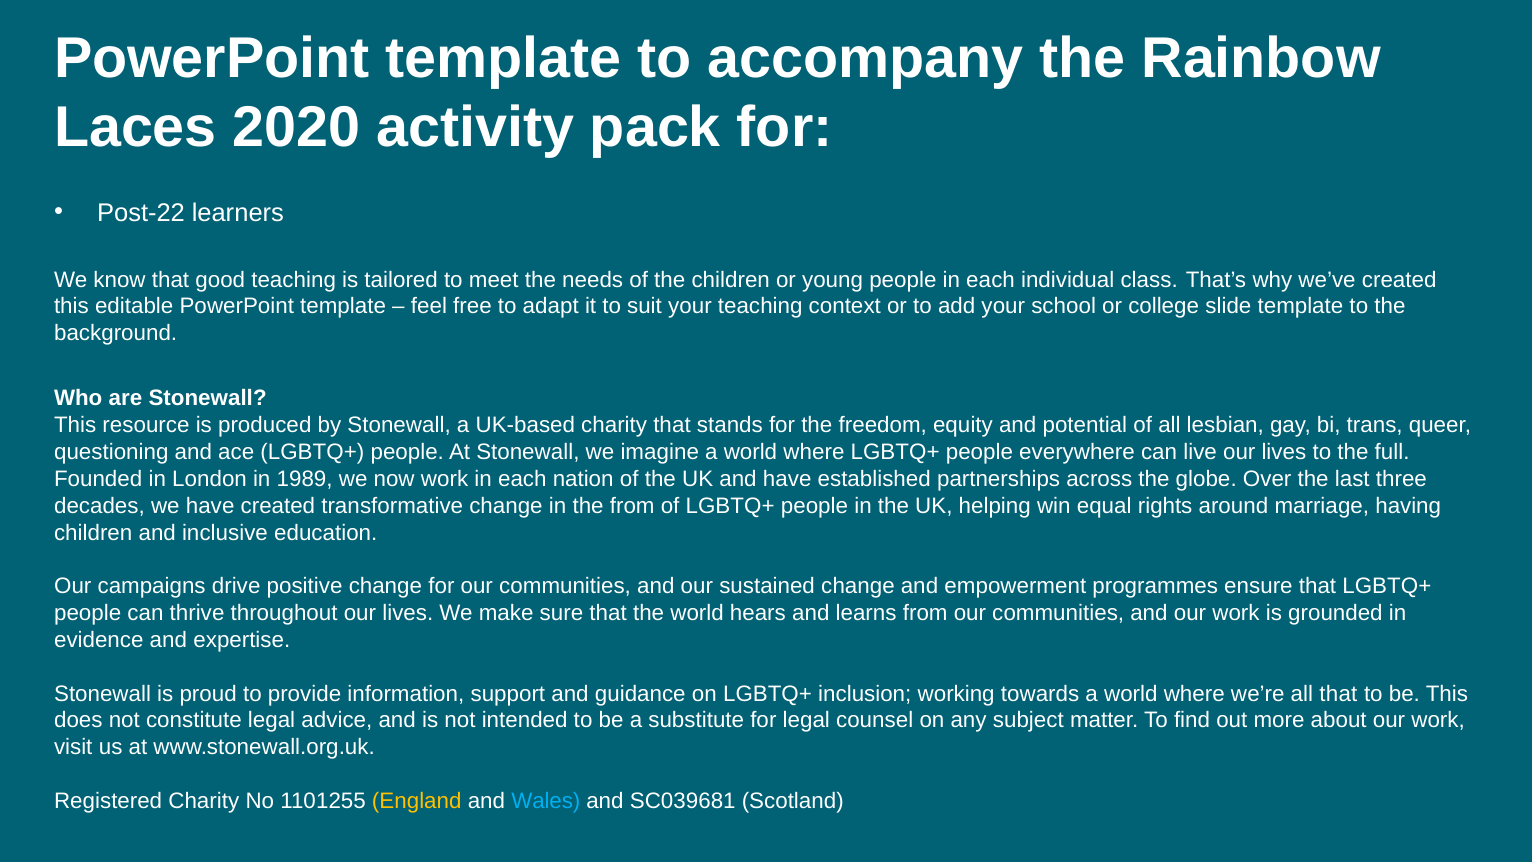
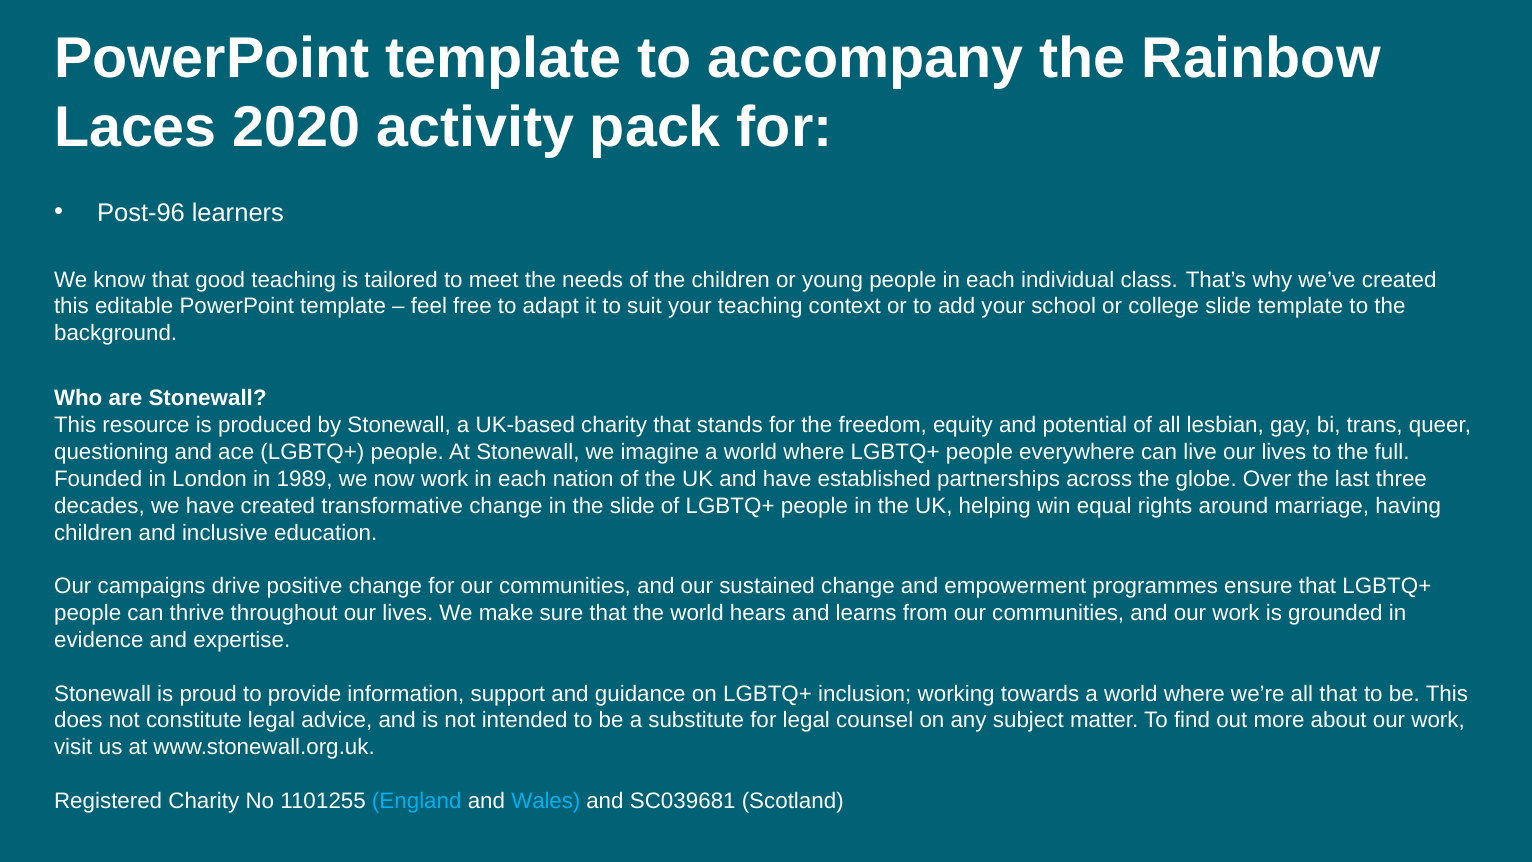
Post-22: Post-22 -> Post-96
the from: from -> slide
England colour: yellow -> light blue
